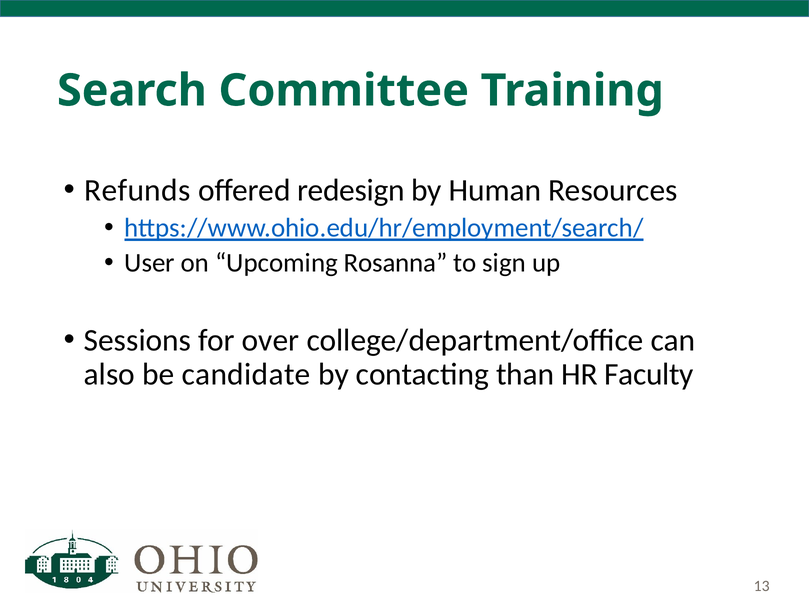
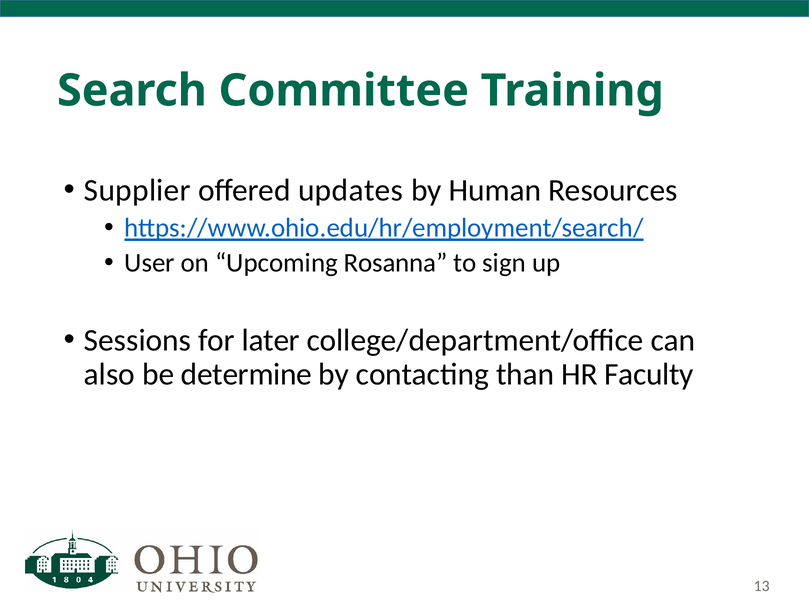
Refunds: Refunds -> Supplier
redesign: redesign -> updates
over: over -> later
candidate: candidate -> determine
